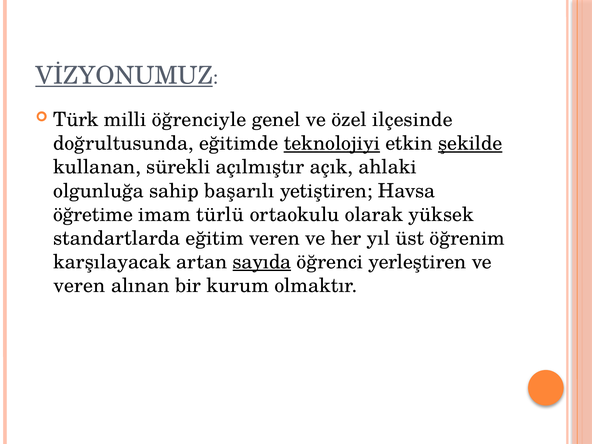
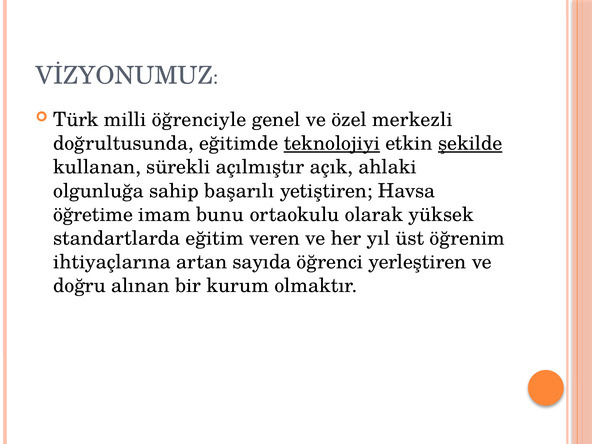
VİZYONUMUZ underline: present -> none
ilçesinde: ilçesinde -> merkezli
türlü: türlü -> bunu
karşılayacak: karşılayacak -> ihtiyaçlarına
sayıda underline: present -> none
veren at (79, 286): veren -> doğru
